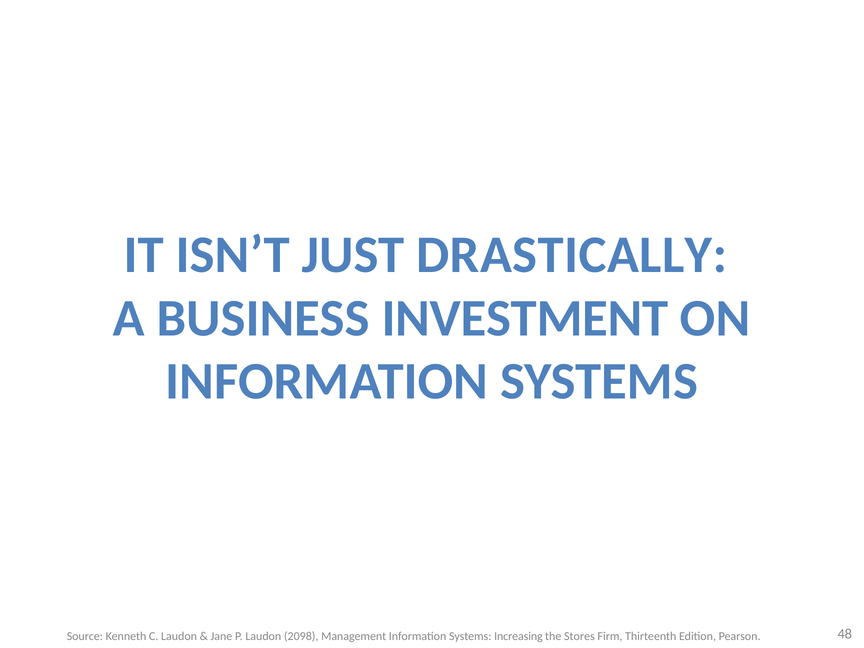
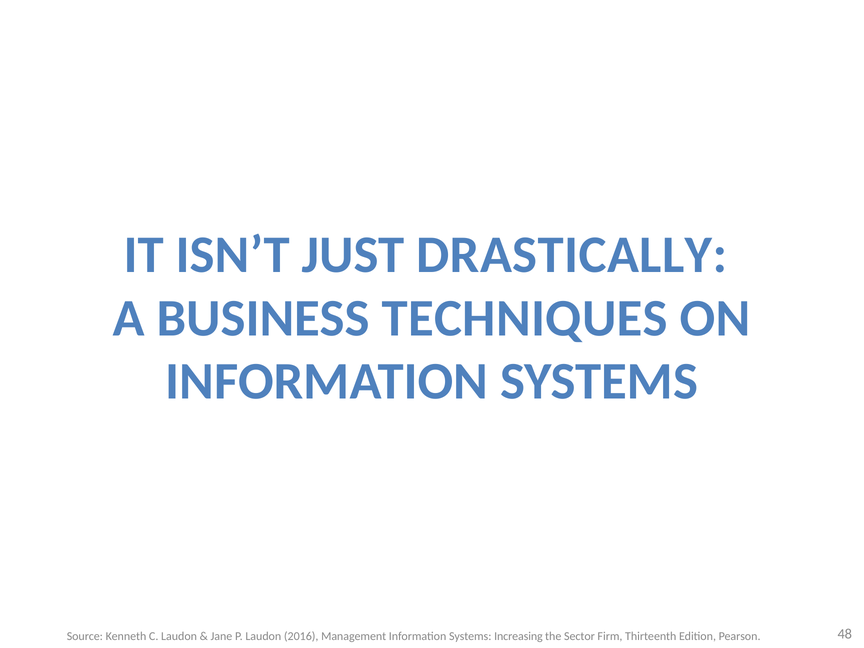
INVESTMENT: INVESTMENT -> TECHNIQUES
2098: 2098 -> 2016
Stores: Stores -> Sector
